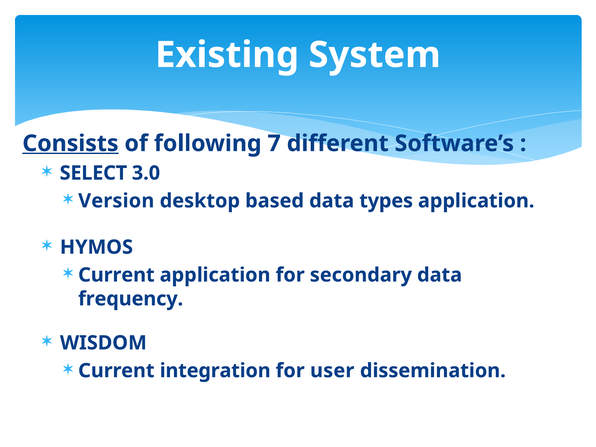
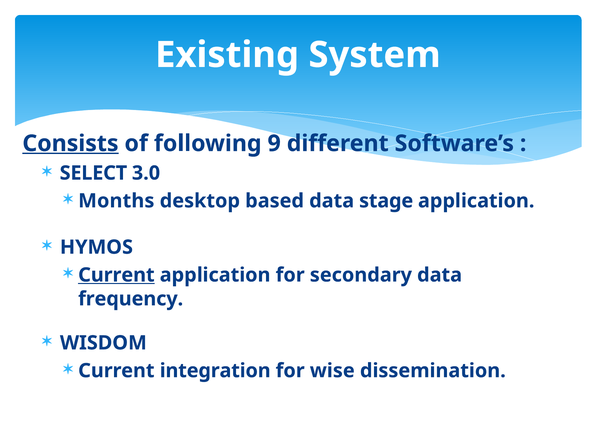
7: 7 -> 9
Version: Version -> Months
types: types -> stage
Current at (116, 275) underline: none -> present
user: user -> wise
